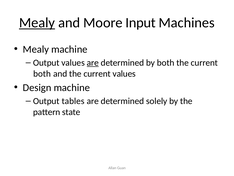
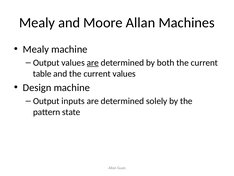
Mealy at (37, 23) underline: present -> none
Moore Input: Input -> Allan
both at (42, 73): both -> table
tables: tables -> inputs
